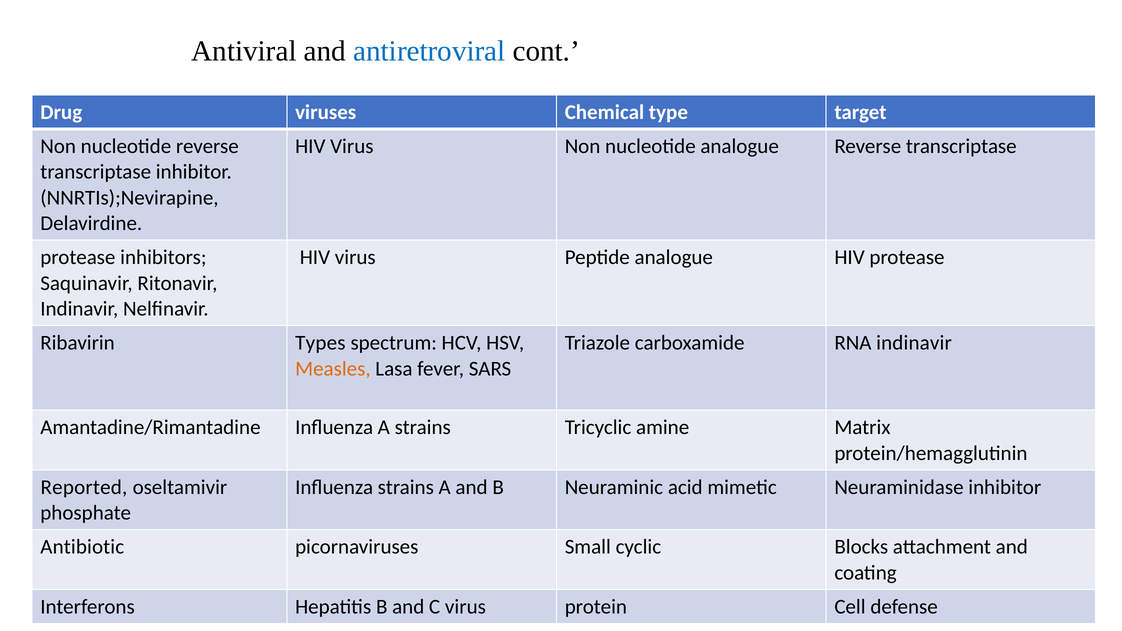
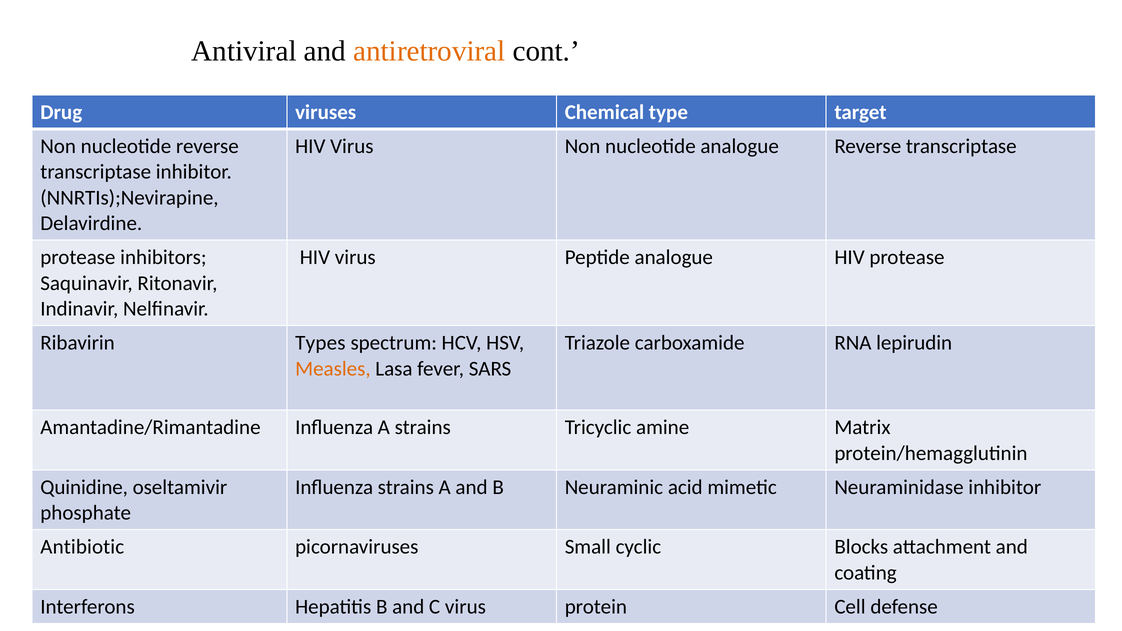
antiretroviral colour: blue -> orange
RNA indinavir: indinavir -> lepirudin
Reported: Reported -> Quinidine
